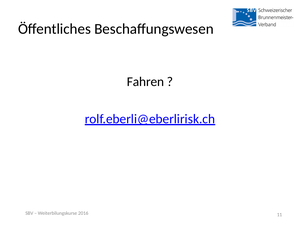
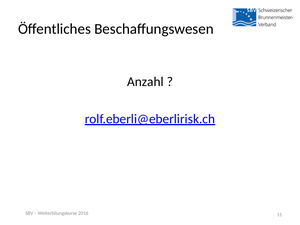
Fahren: Fahren -> Anzahl
